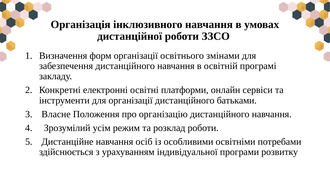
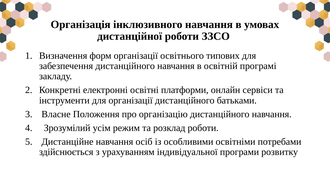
змінами: змінами -> типових
